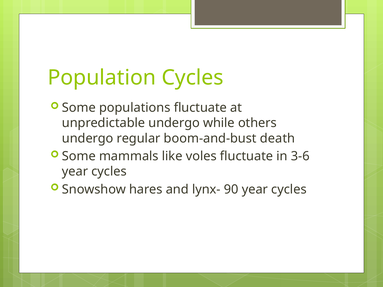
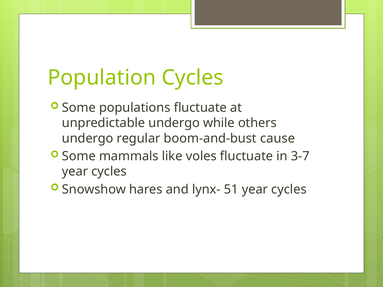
death: death -> cause
3-6: 3-6 -> 3-7
90: 90 -> 51
